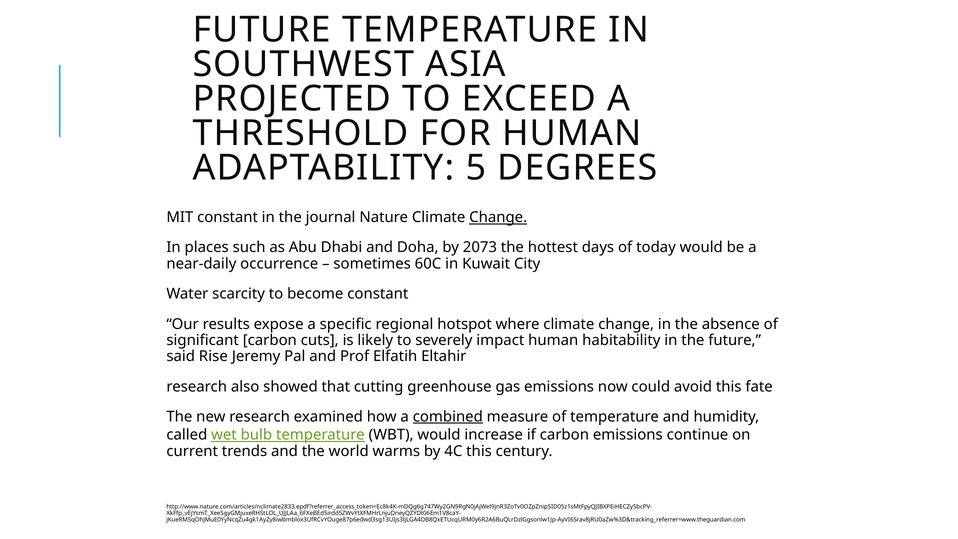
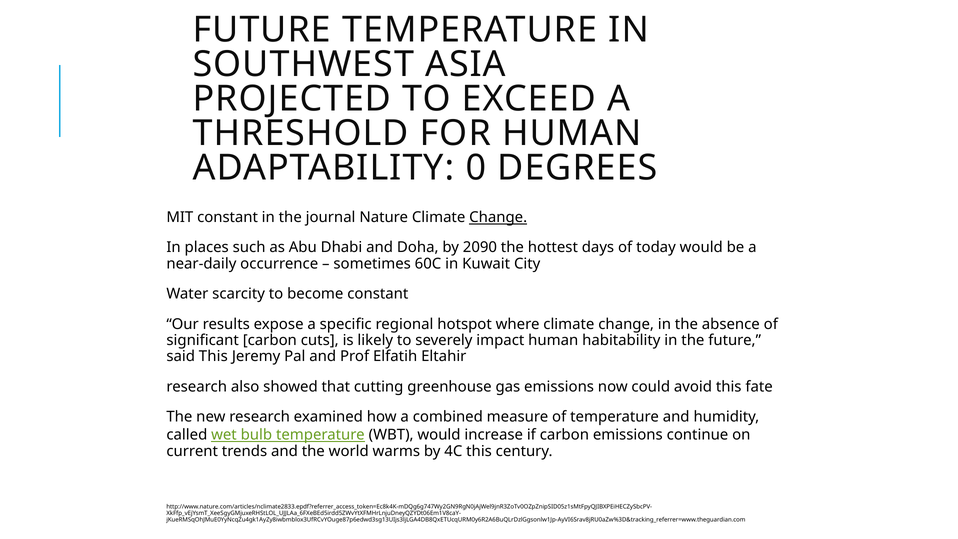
5: 5 -> 0
2073: 2073 -> 2090
said Rise: Rise -> This
combined underline: present -> none
